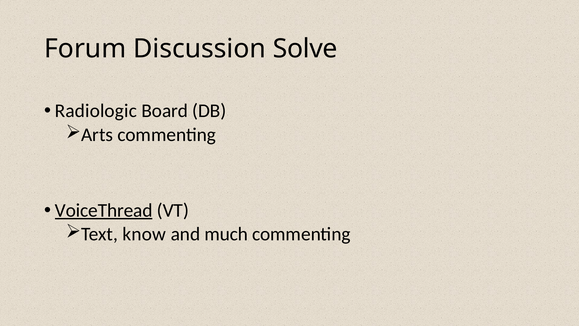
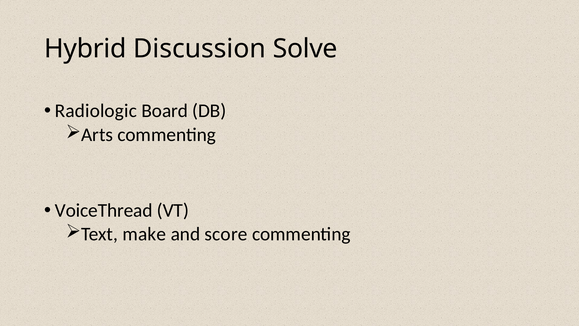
Forum: Forum -> Hybrid
VoiceThread underline: present -> none
know: know -> make
much: much -> score
